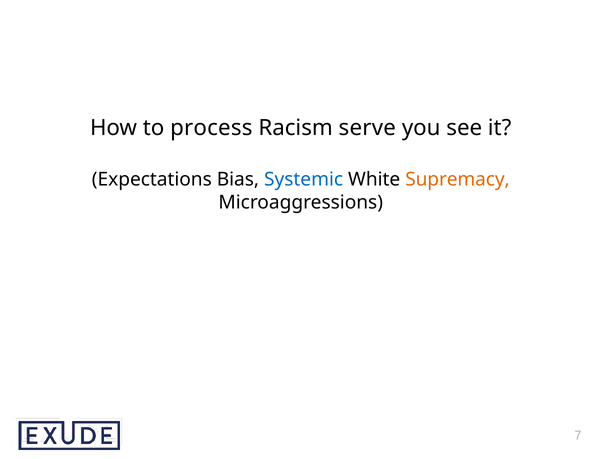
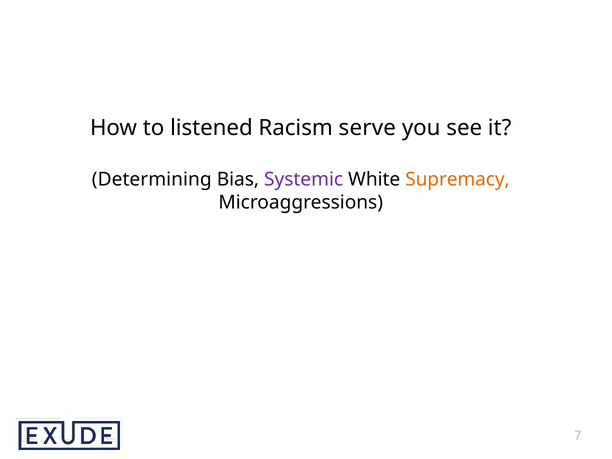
process: process -> listened
Expectations: Expectations -> Determining
Systemic colour: blue -> purple
